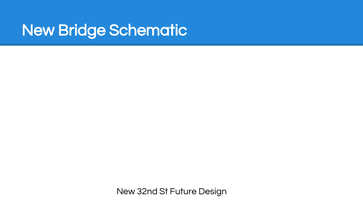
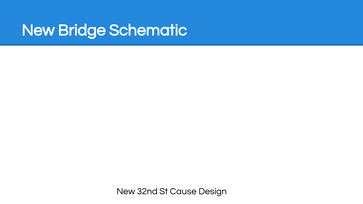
Future: Future -> Cause
